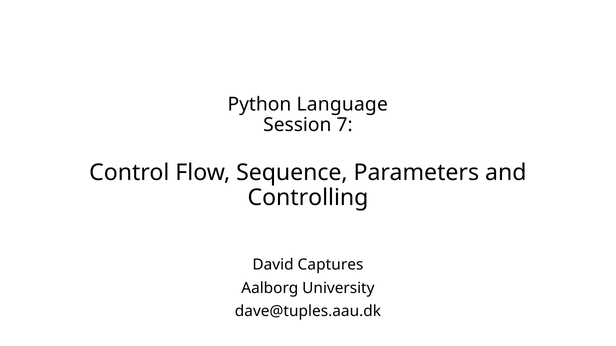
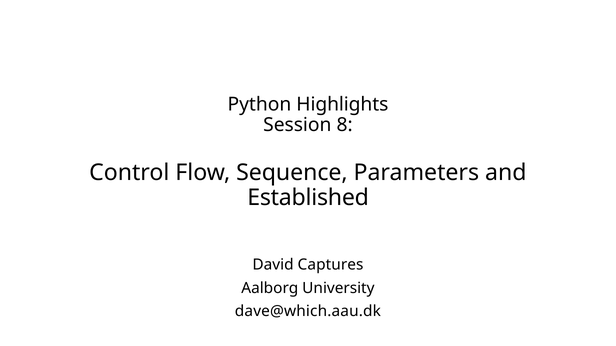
Language: Language -> Highlights
7: 7 -> 8
Controlling: Controlling -> Established
dave@tuples.aau.dk: dave@tuples.aau.dk -> dave@which.aau.dk
